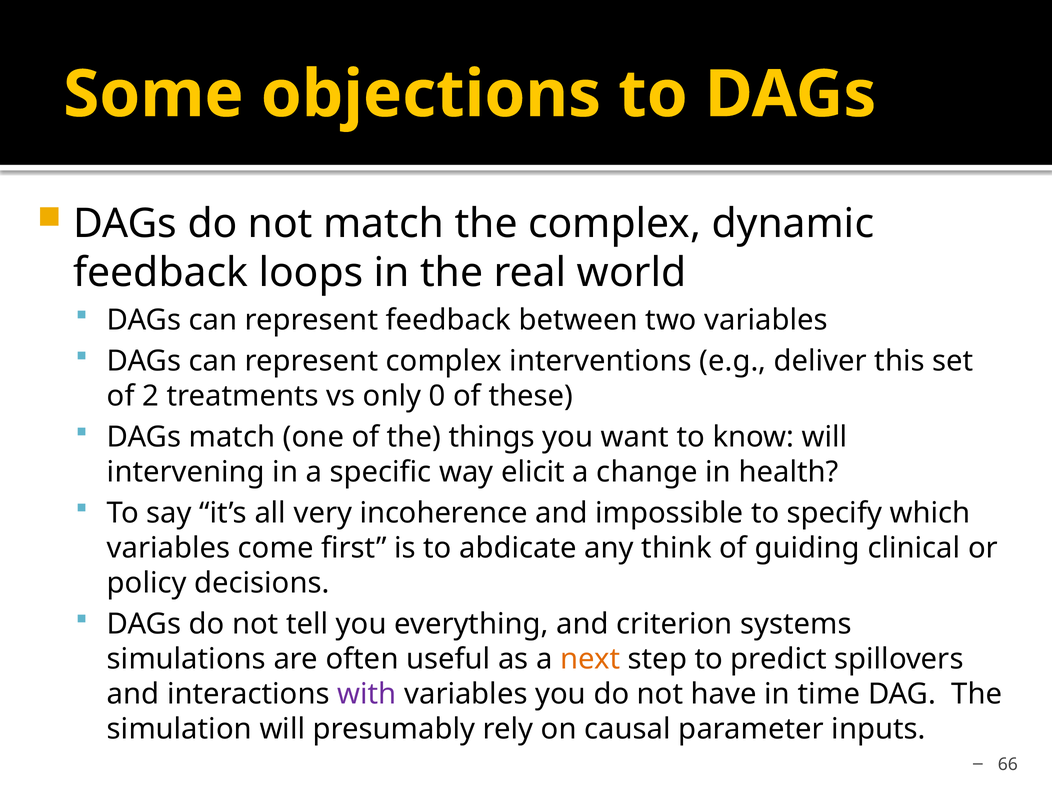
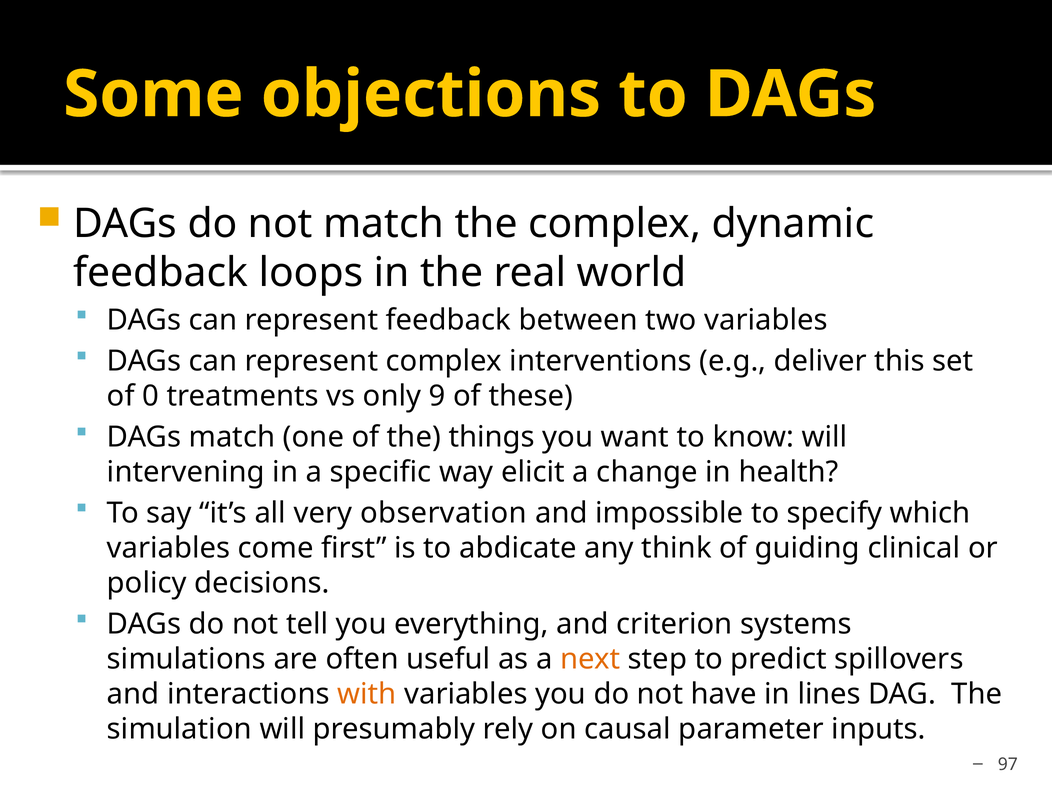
2: 2 -> 0
0: 0 -> 9
incoherence: incoherence -> observation
with colour: purple -> orange
time: time -> lines
66: 66 -> 97
